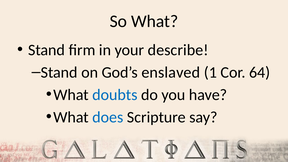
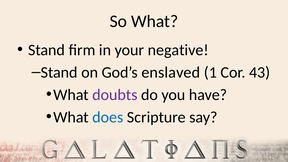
describe: describe -> negative
64: 64 -> 43
doubts colour: blue -> purple
